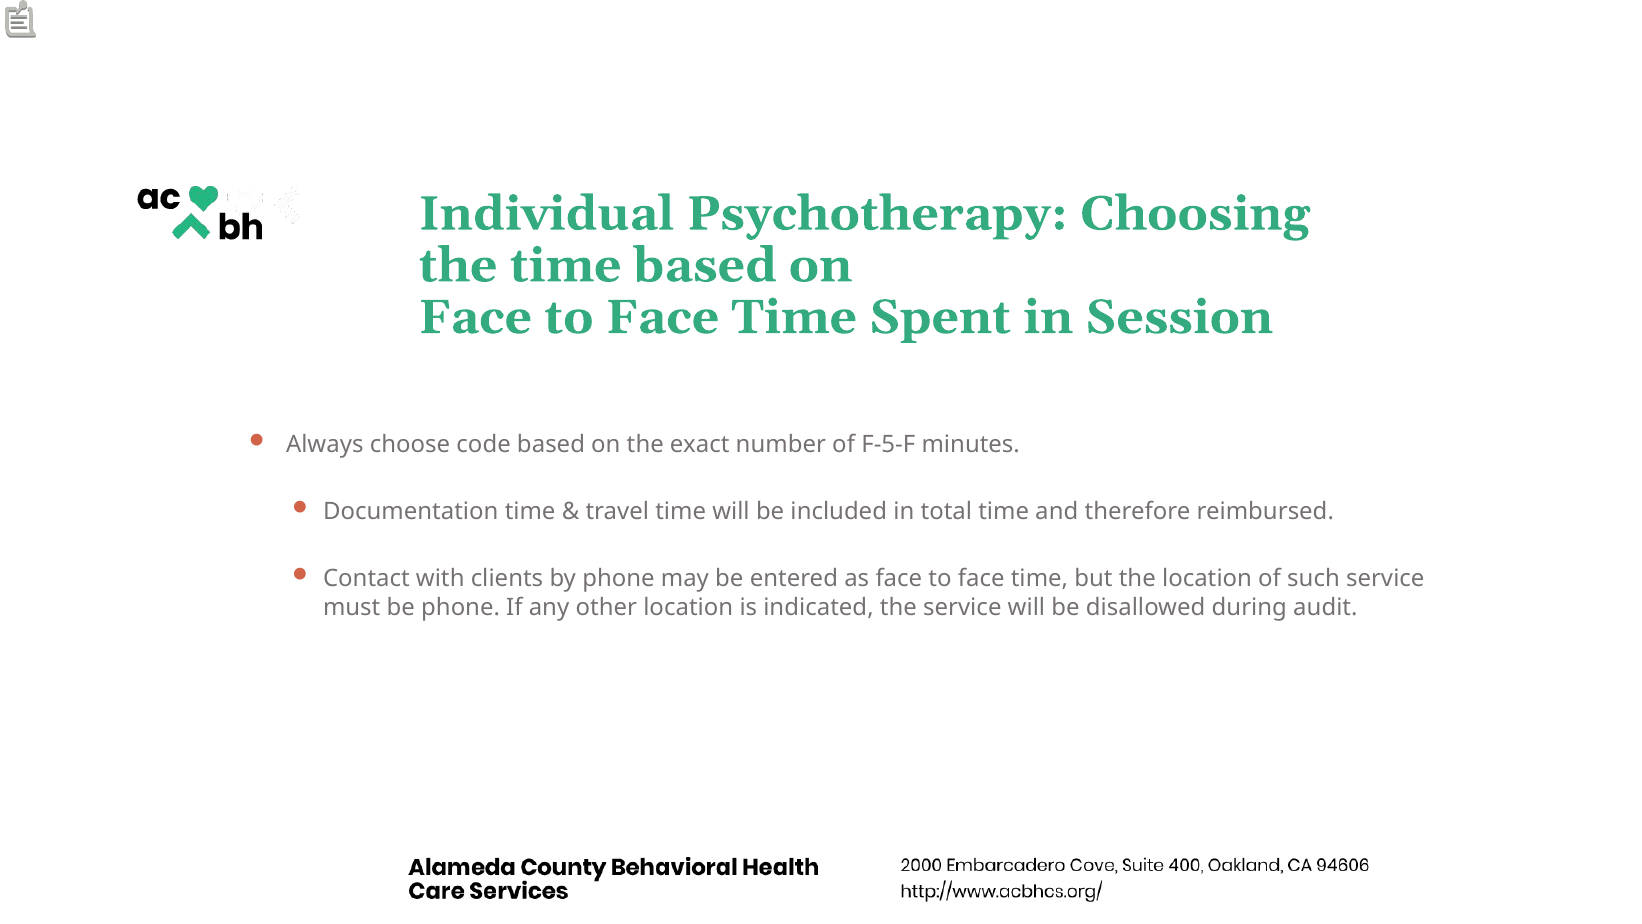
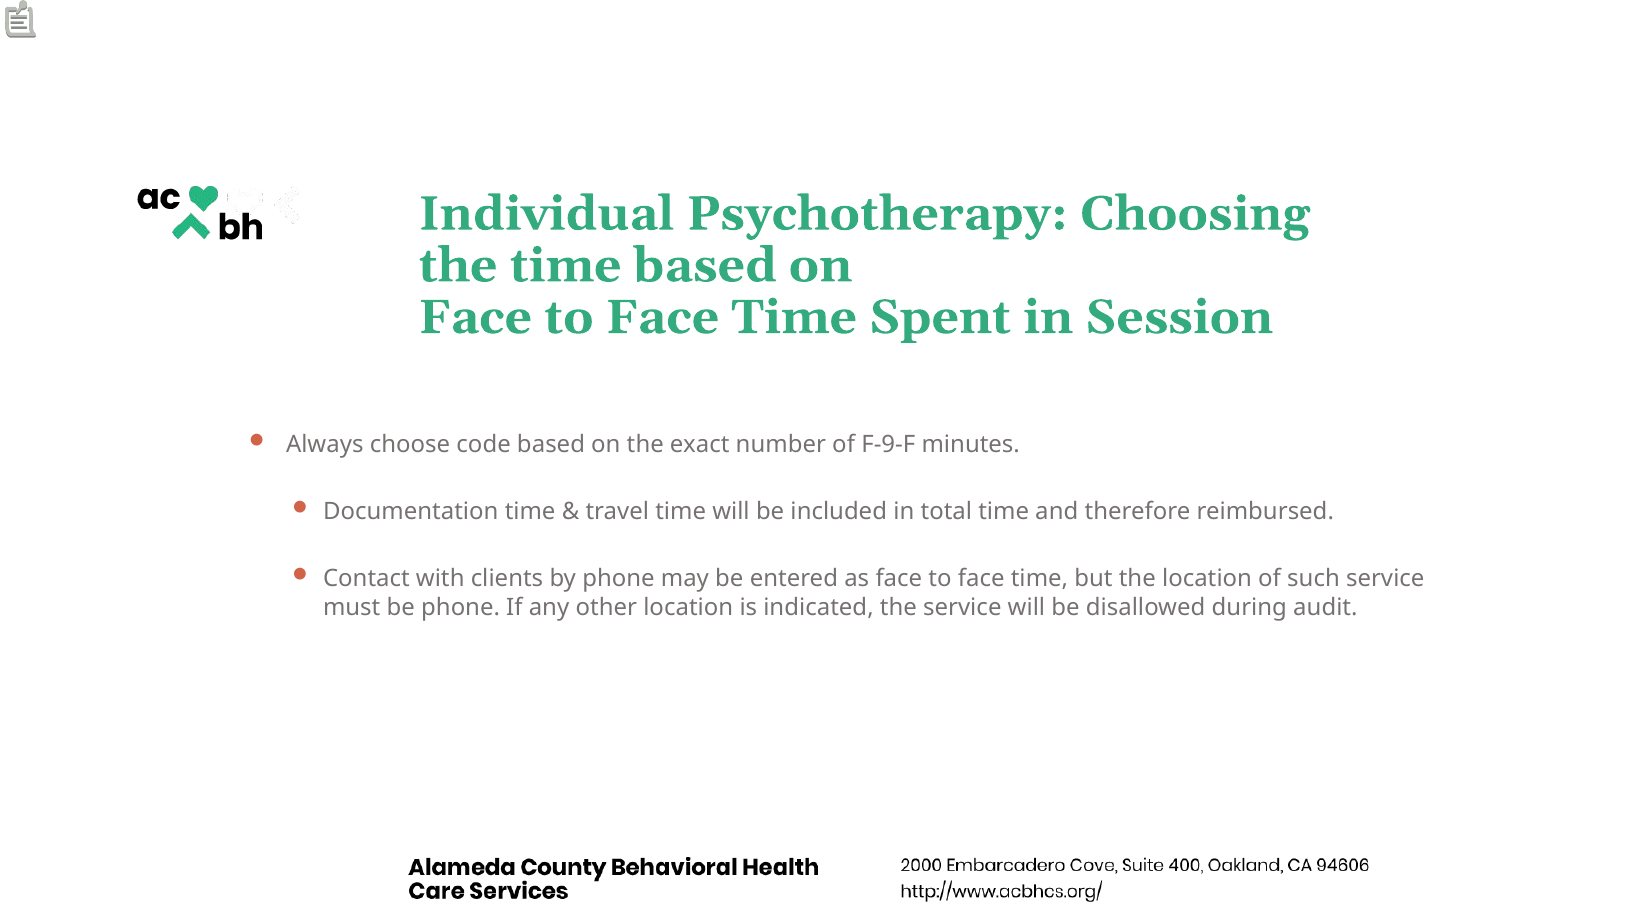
F-5-F: F-5-F -> F-9-F
